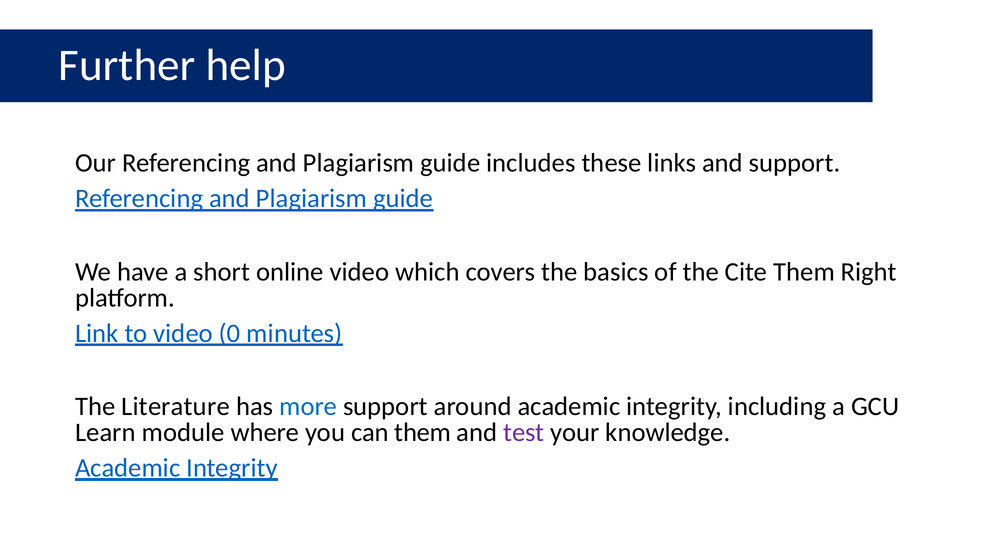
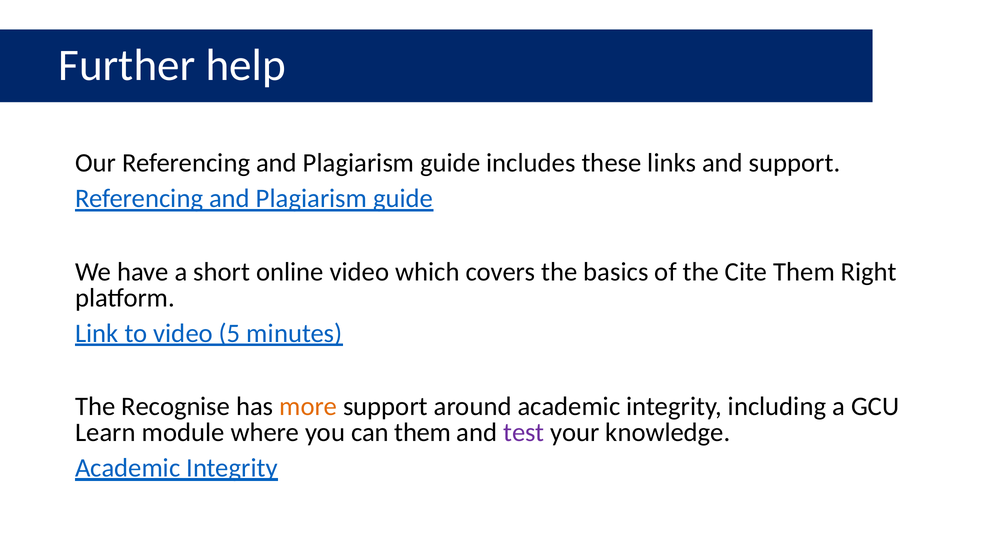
0: 0 -> 5
Literature: Literature -> Recognise
more colour: blue -> orange
